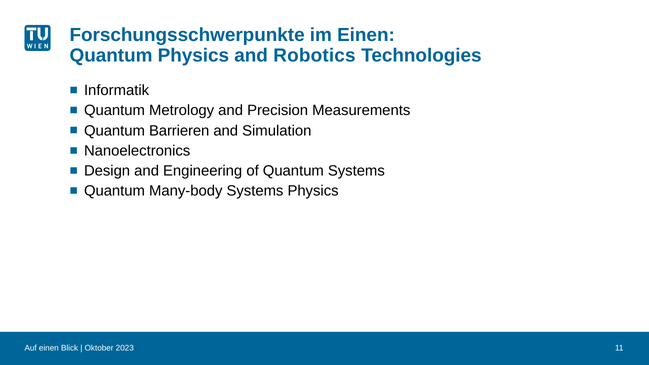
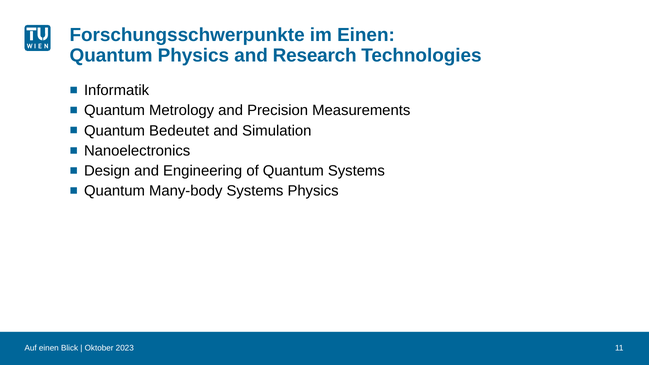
Robotics: Robotics -> Research
Barrieren: Barrieren -> Bedeutet
